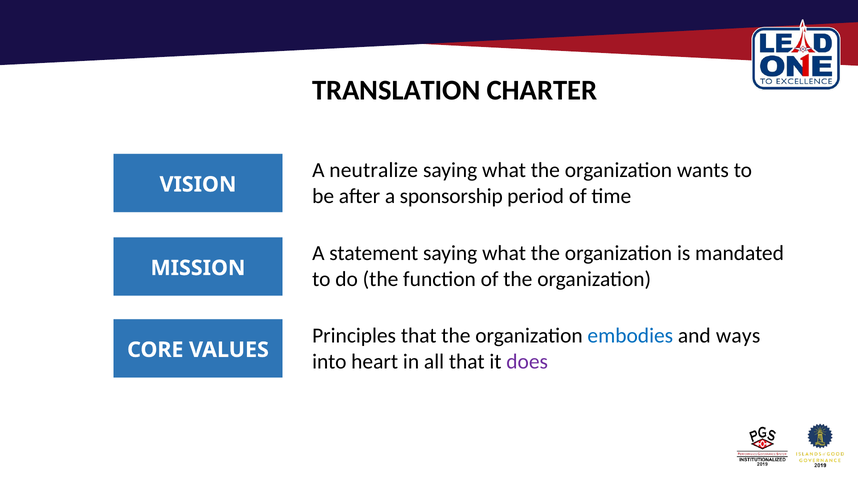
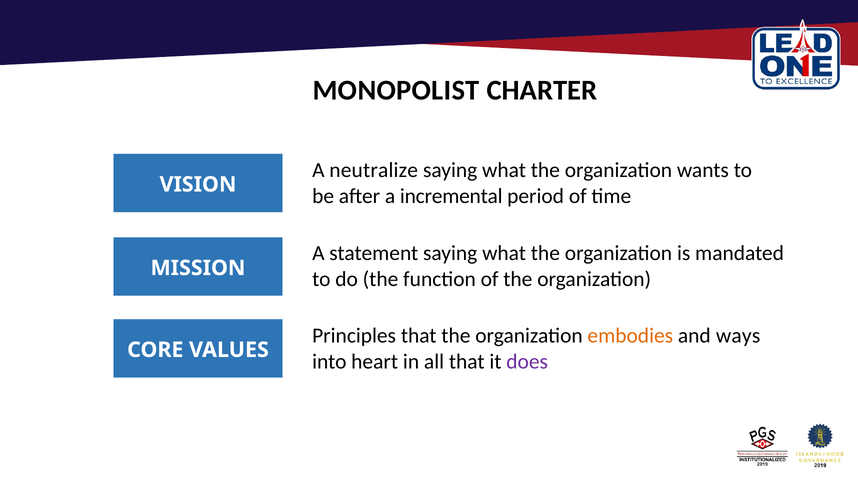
TRANSLATION: TRANSLATION -> MONOPOLIST
sponsorship: sponsorship -> incremental
embodies colour: blue -> orange
